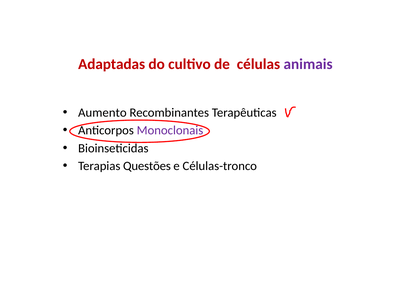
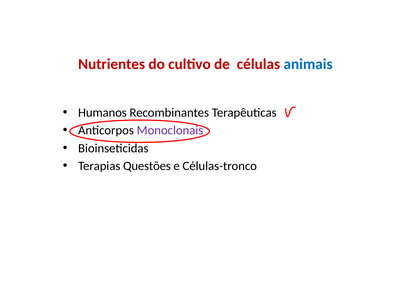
Adaptadas: Adaptadas -> Nutrientes
animais colour: purple -> blue
Aumento: Aumento -> Humanos
